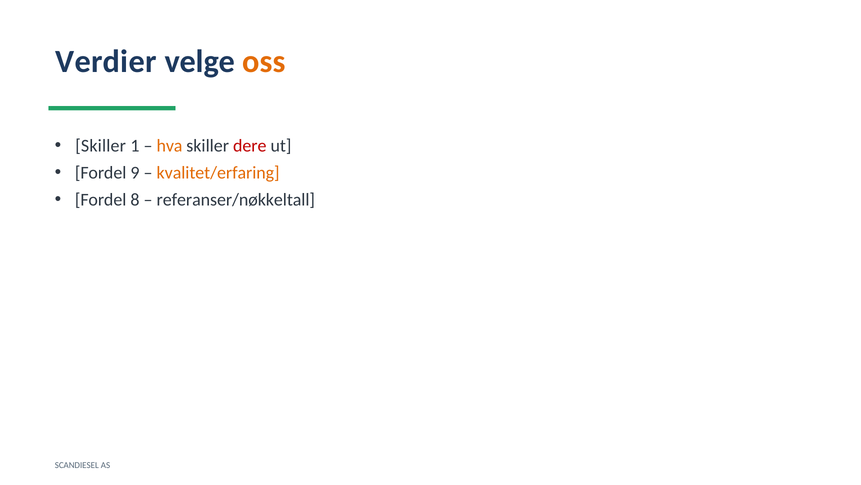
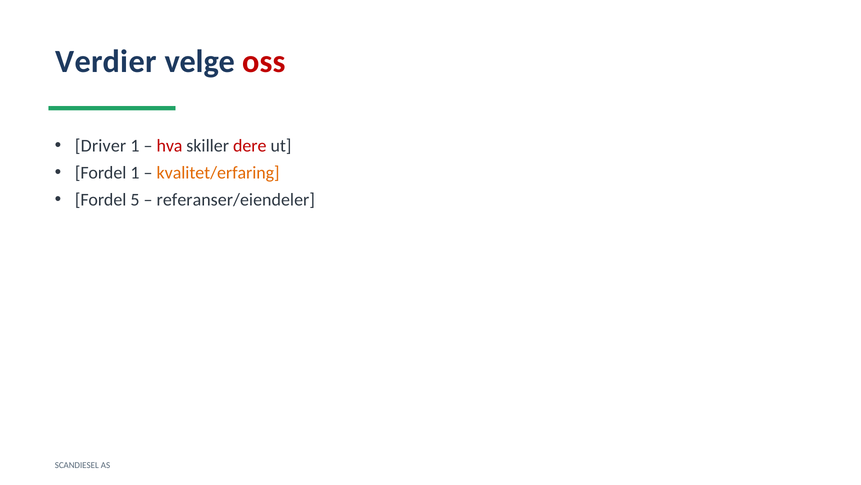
oss colour: orange -> red
Skiller at (101, 146): Skiller -> Driver
hva colour: orange -> red
Fordel 9: 9 -> 1
8: 8 -> 5
referanser/nøkkeltall: referanser/nøkkeltall -> referanser/eiendeler
